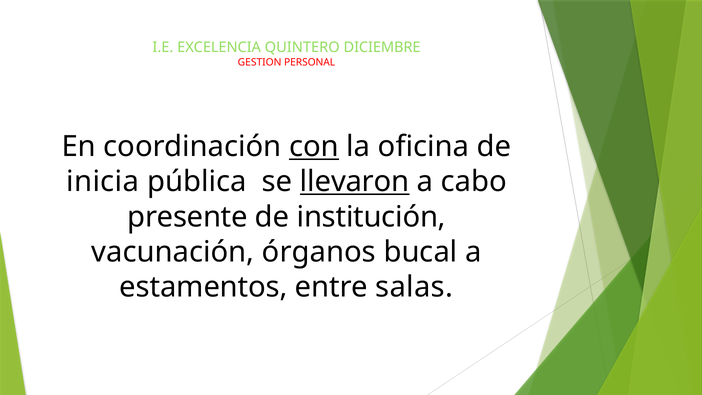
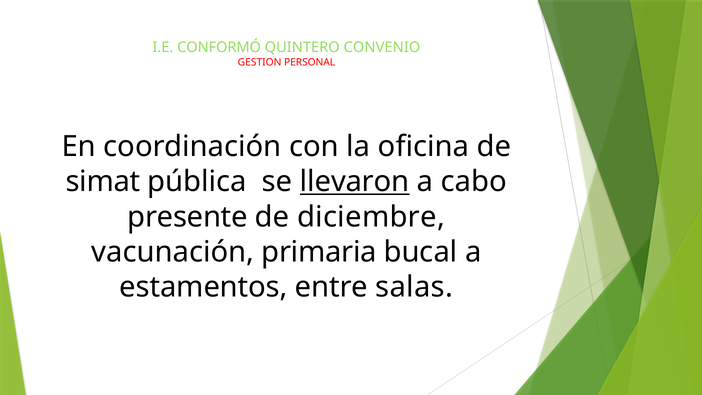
EXCELENCIA: EXCELENCIA -> CONFORMÓ
DICIEMBRE: DICIEMBRE -> CONVENIO
con underline: present -> none
inicia: inicia -> simat
institución: institución -> diciembre
órganos: órganos -> primaria
